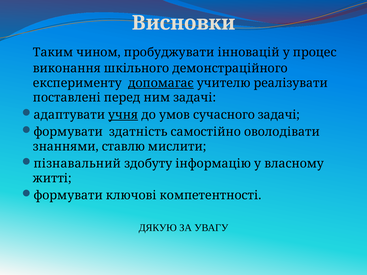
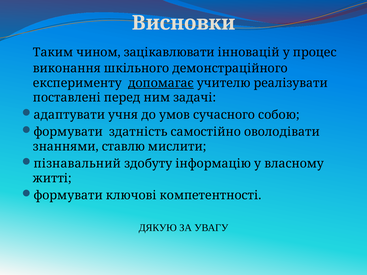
пробуджувати: пробуджувати -> зацікавлювати
учня underline: present -> none
сучасного задачі: задачі -> собою
